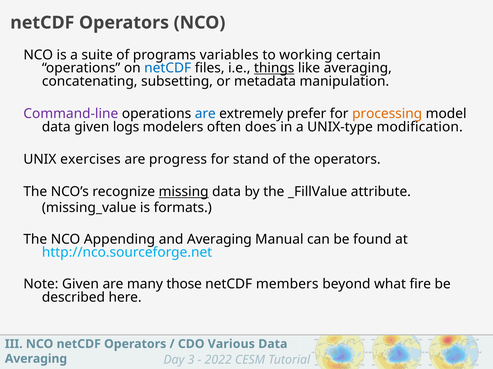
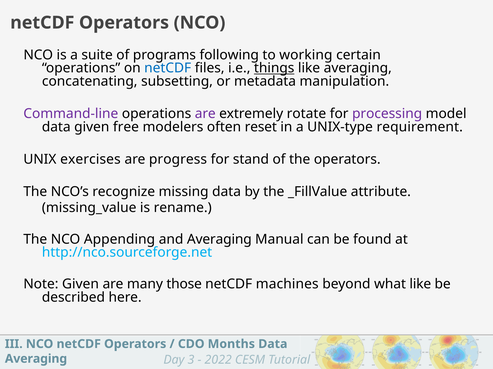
variables: variables -> following
are at (205, 114) colour: blue -> purple
prefer: prefer -> rotate
processing colour: orange -> purple
logs: logs -> free
does: does -> reset
modification: modification -> requirement
missing underline: present -> none
formats: formats -> rename
members: members -> machines
what fire: fire -> like
Various: Various -> Months
